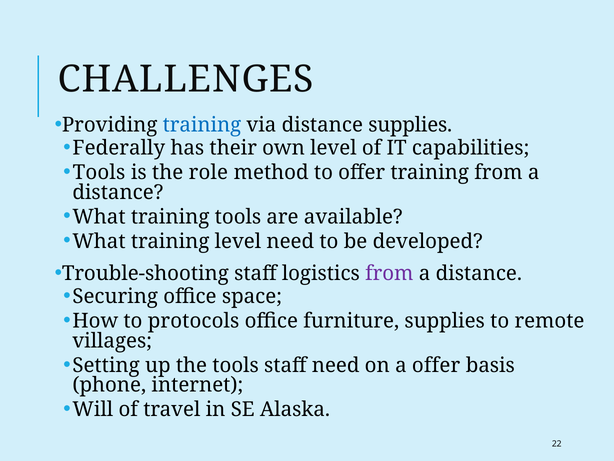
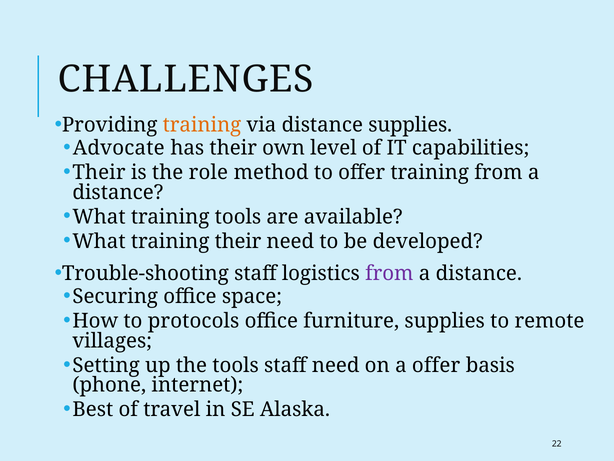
training at (202, 125) colour: blue -> orange
Federally: Federally -> Advocate
Tools at (99, 172): Tools -> Their
training level: level -> their
Will: Will -> Best
